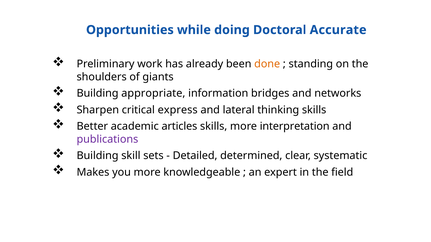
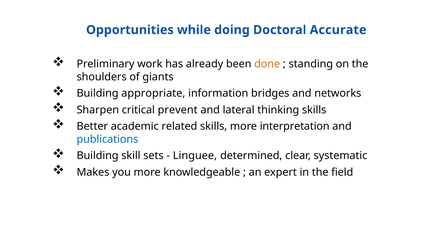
express: express -> prevent
articles: articles -> related
publications colour: purple -> blue
Detailed: Detailed -> Linguee
